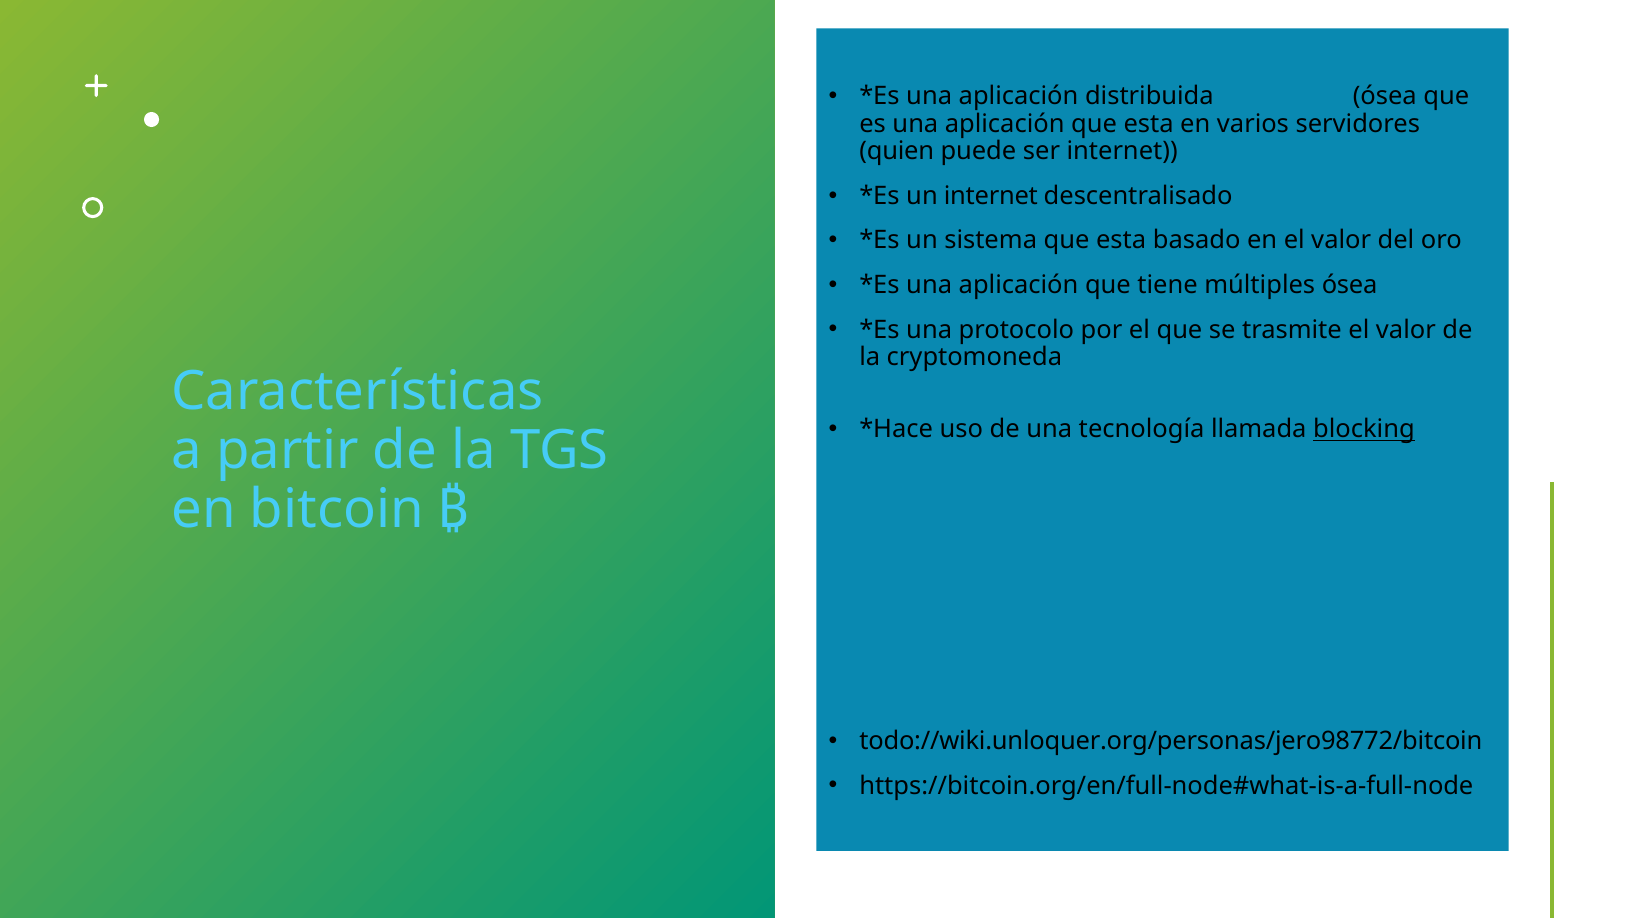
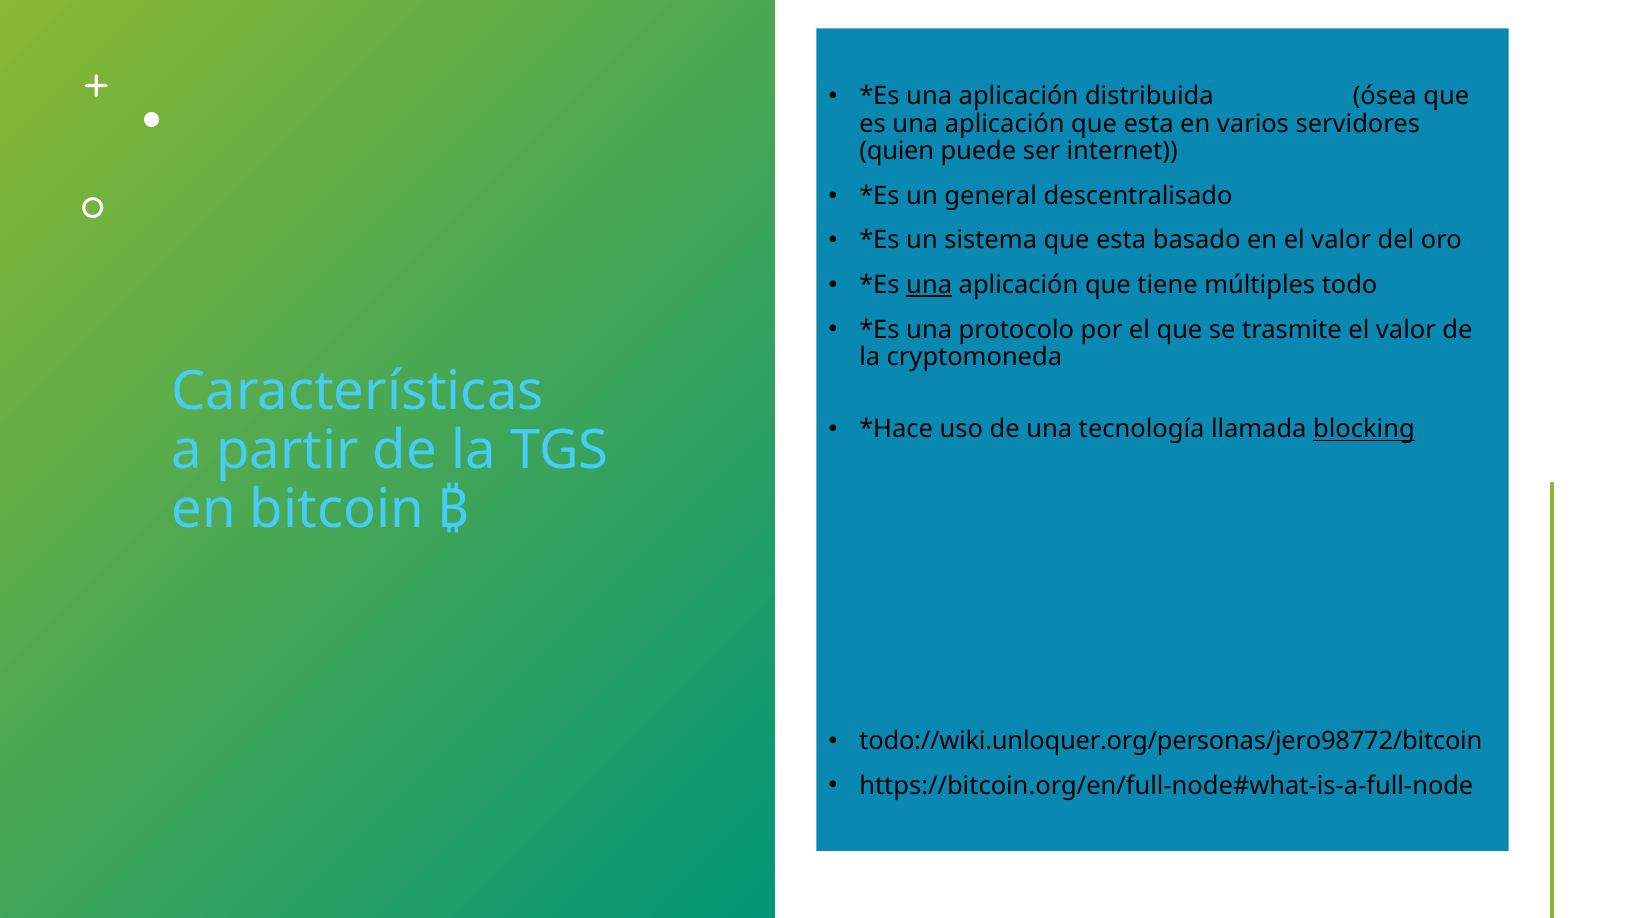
un internet: internet -> general
una at (929, 285) underline: none -> present
múltiples ósea: ósea -> todo
